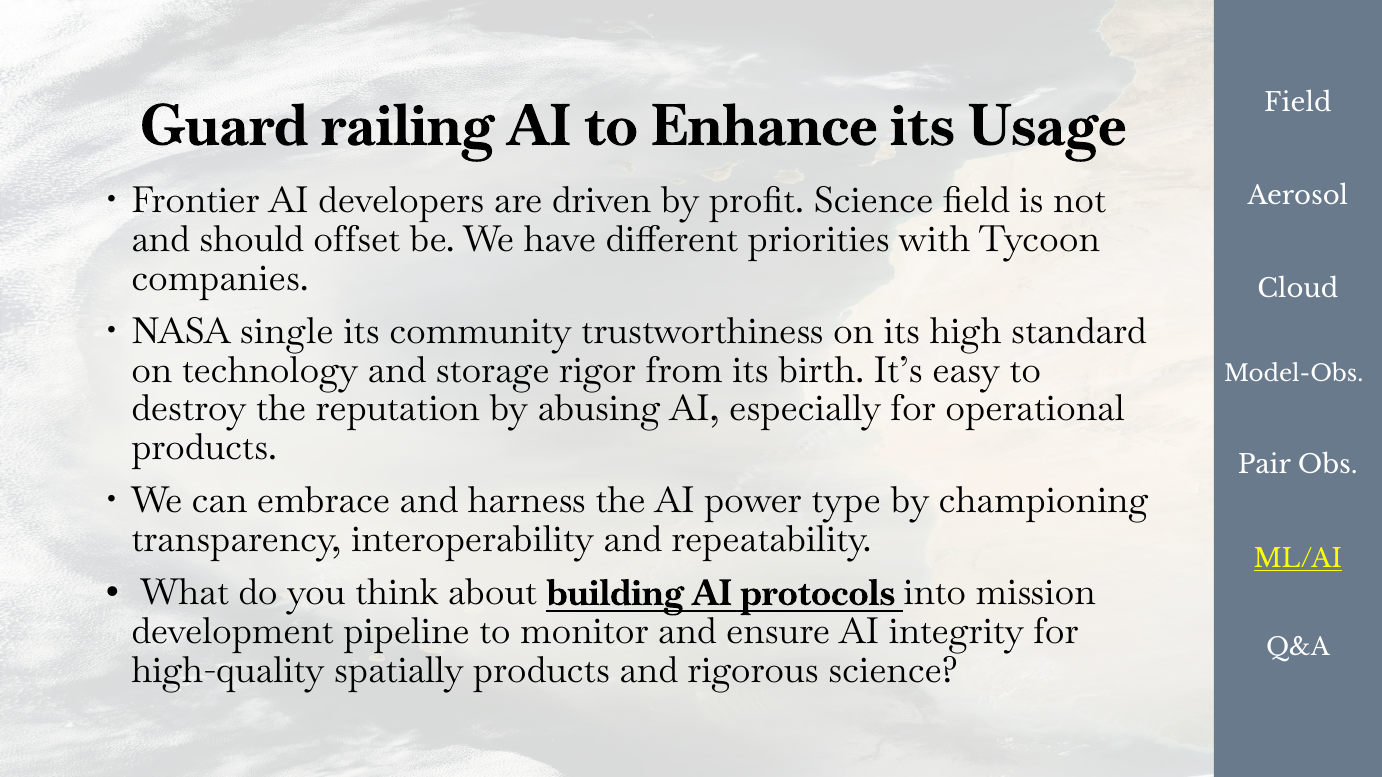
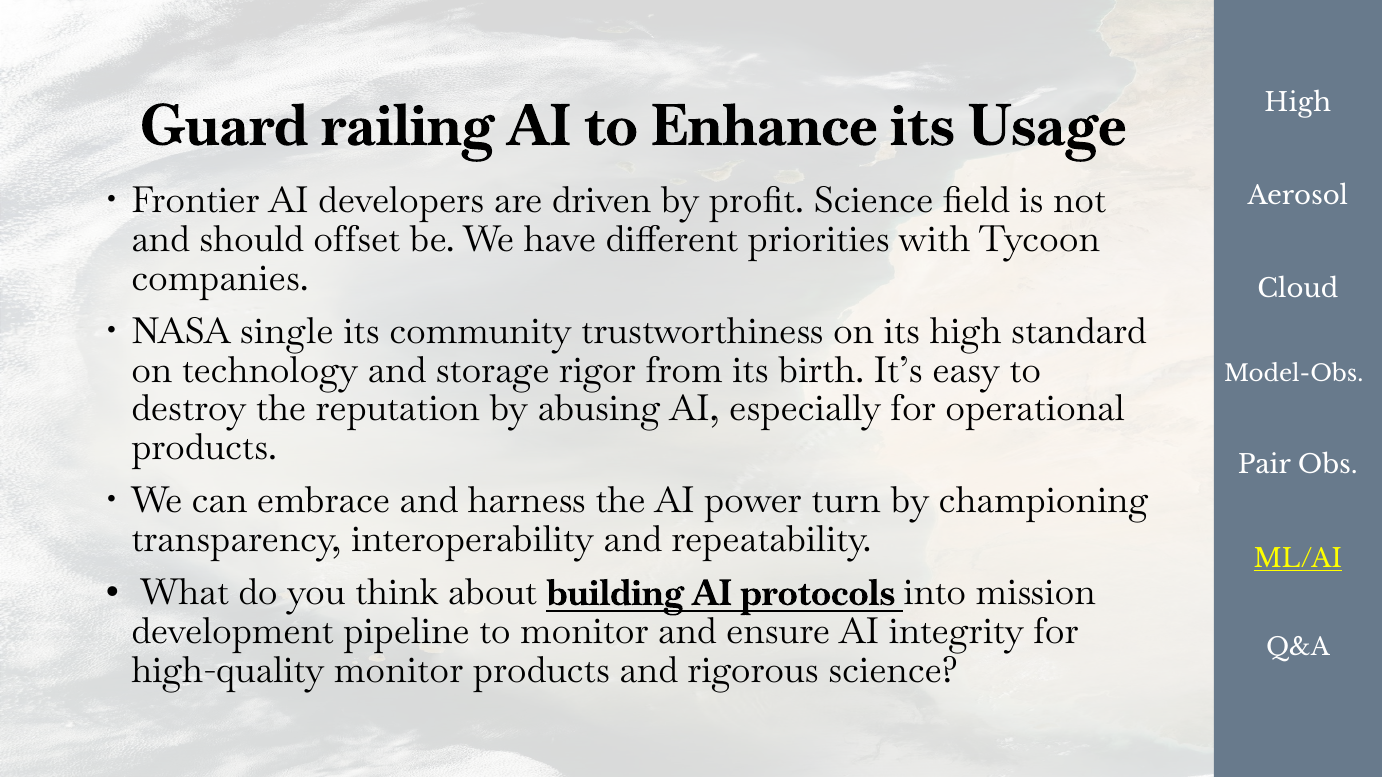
Field at (1298, 103): Field -> High
type: type -> turn
high-quality spatially: spatially -> monitor
